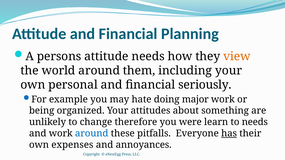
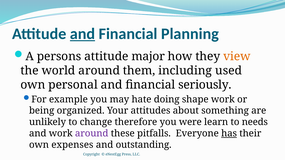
and at (83, 34) underline: none -> present
attitude needs: needs -> major
including your: your -> used
major: major -> shape
around at (92, 134) colour: blue -> purple
annoyances: annoyances -> outstanding
